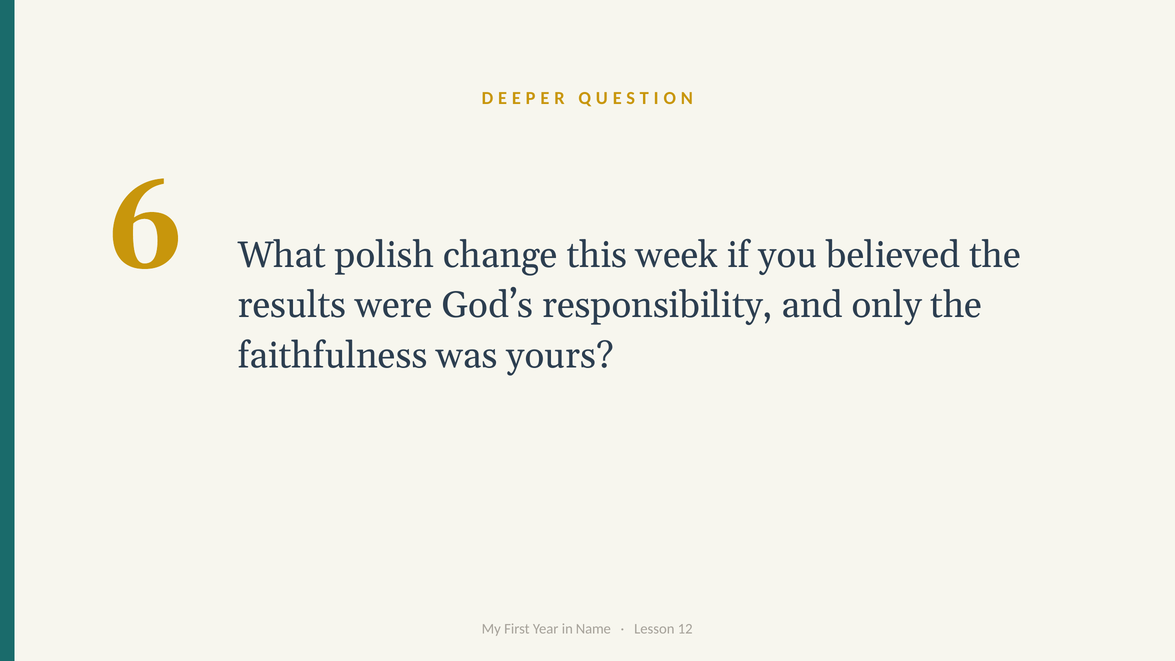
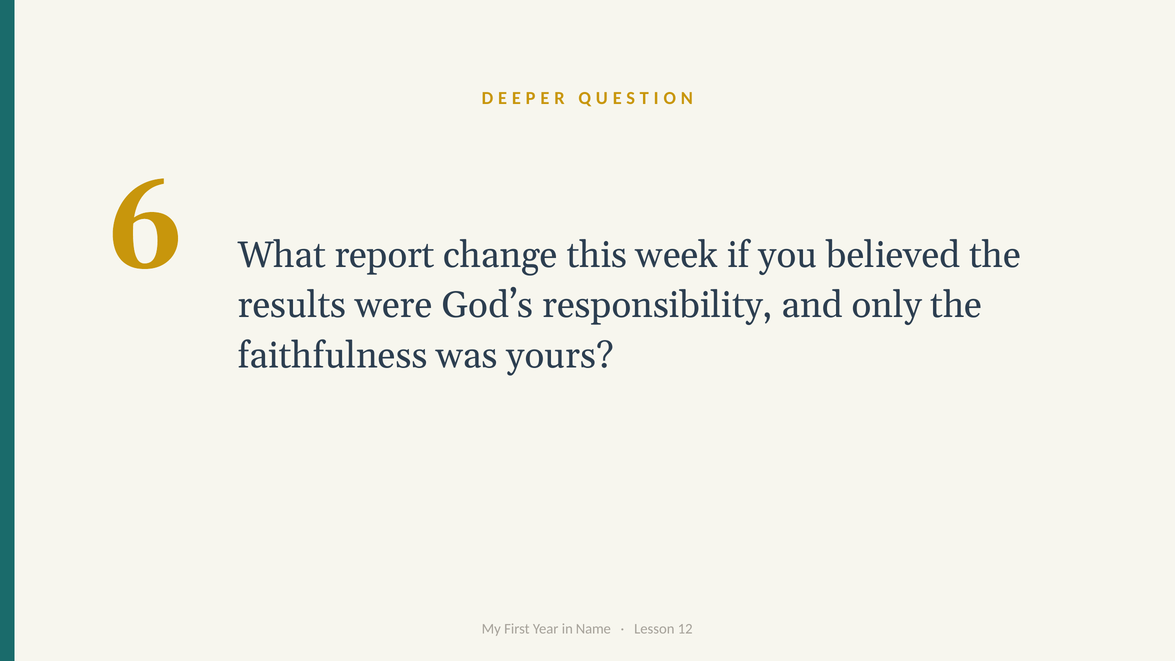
polish: polish -> report
